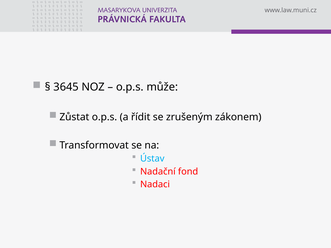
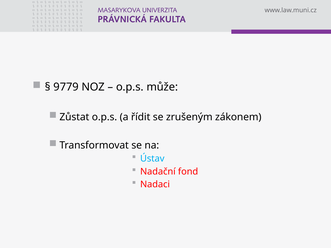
3645: 3645 -> 9779
